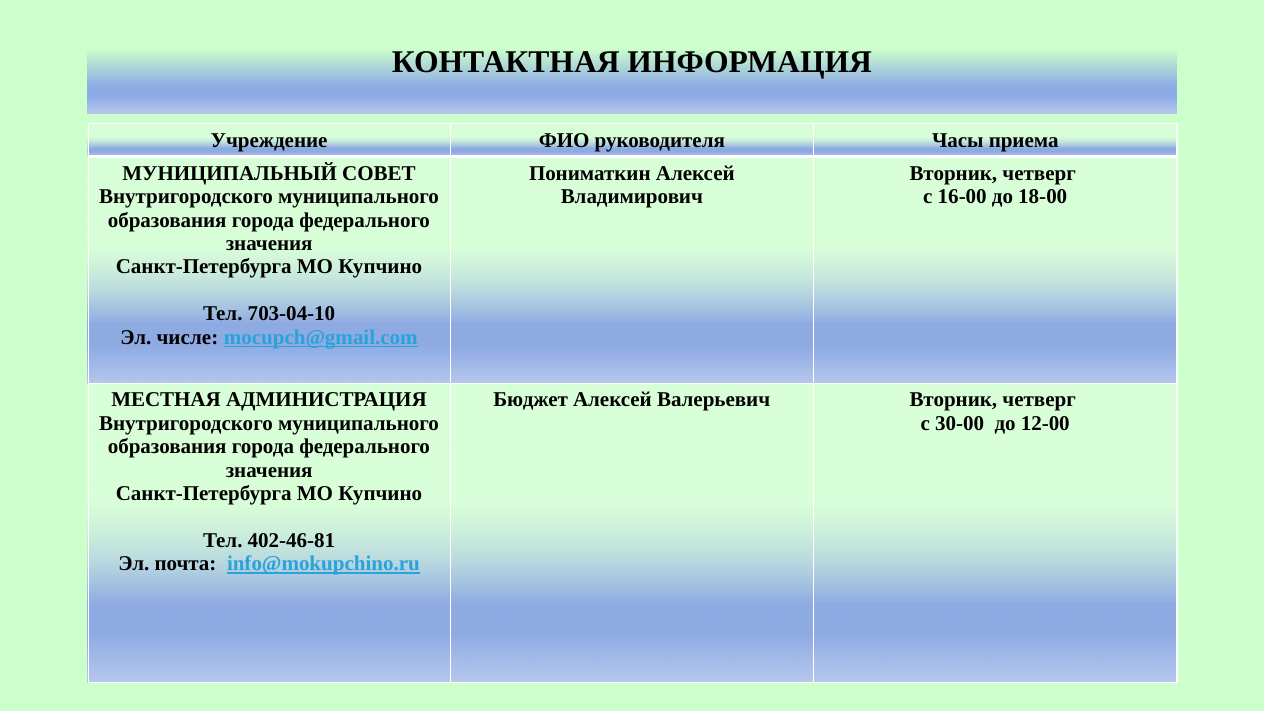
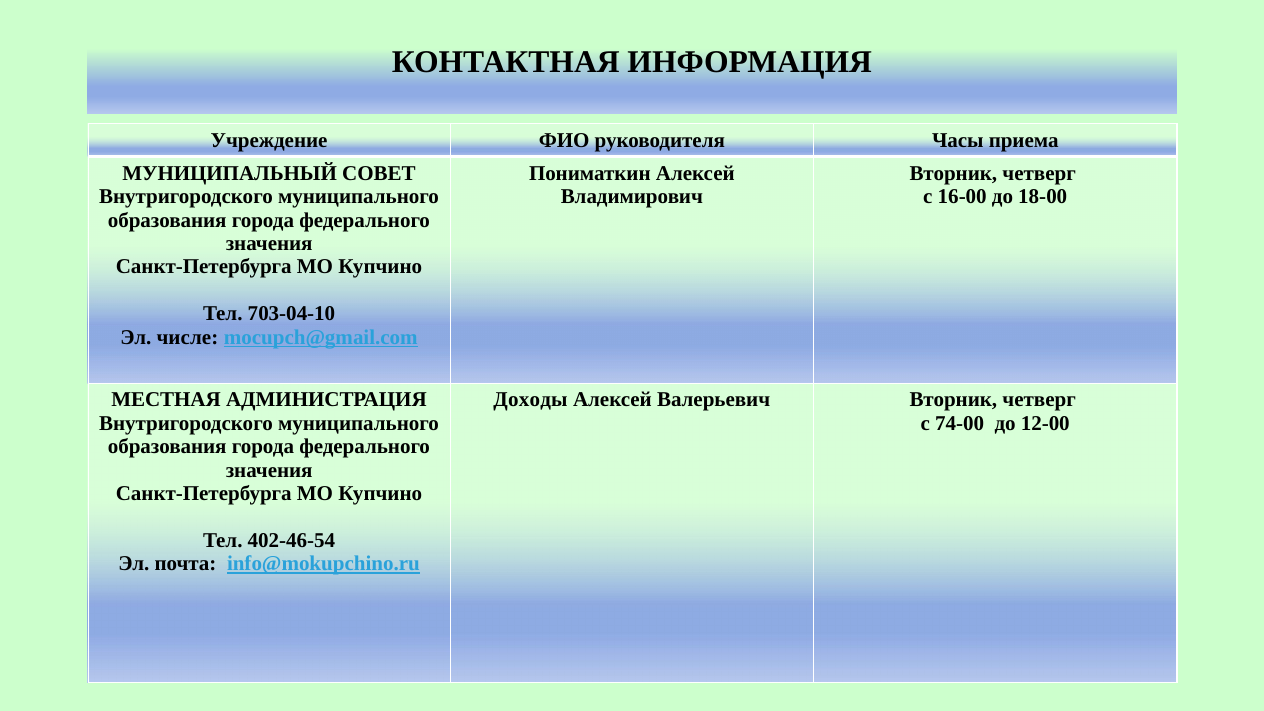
Бюджет: Бюджет -> Доходы
30-00: 30-00 -> 74-00
402-46-81: 402-46-81 -> 402-46-54
